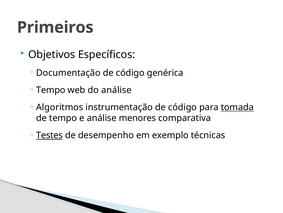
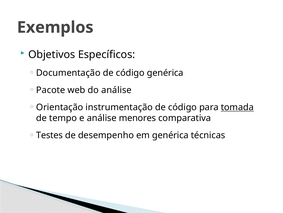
Primeiros: Primeiros -> Exemplos
Tempo at (51, 90): Tempo -> Pacote
Algoritmos: Algoritmos -> Orientação
Testes underline: present -> none
em exemplo: exemplo -> genérica
